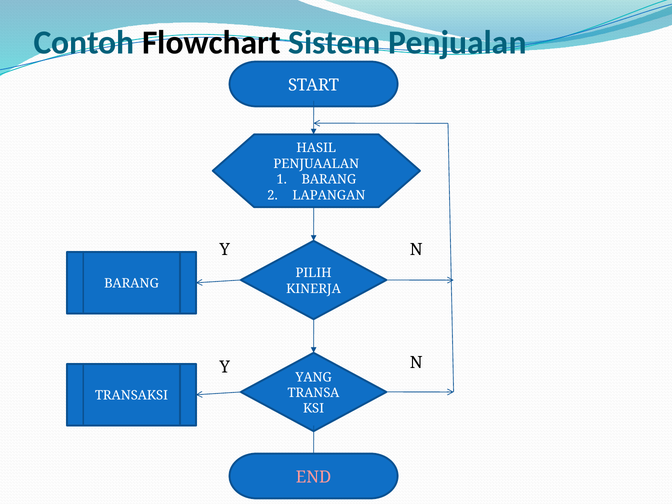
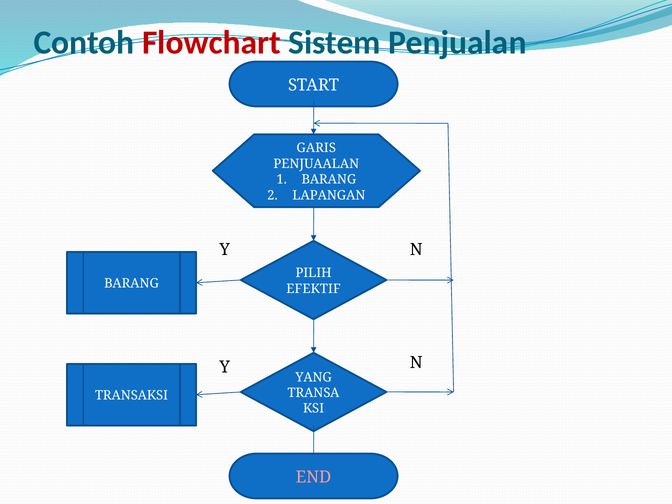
Flowchart colour: black -> red
HASIL: HASIL -> GARIS
KINERJA: KINERJA -> EFEKTIF
